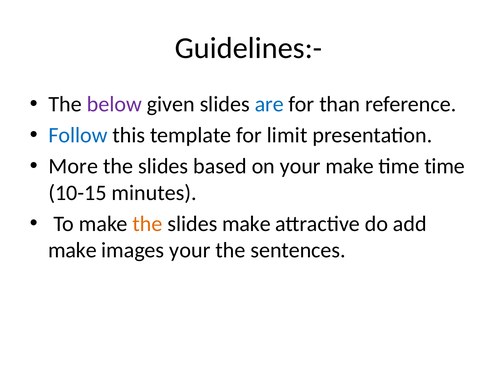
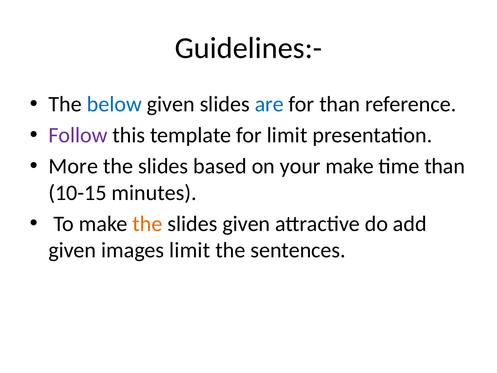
below colour: purple -> blue
Follow colour: blue -> purple
time time: time -> than
slides make: make -> given
make at (72, 250): make -> given
images your: your -> limit
